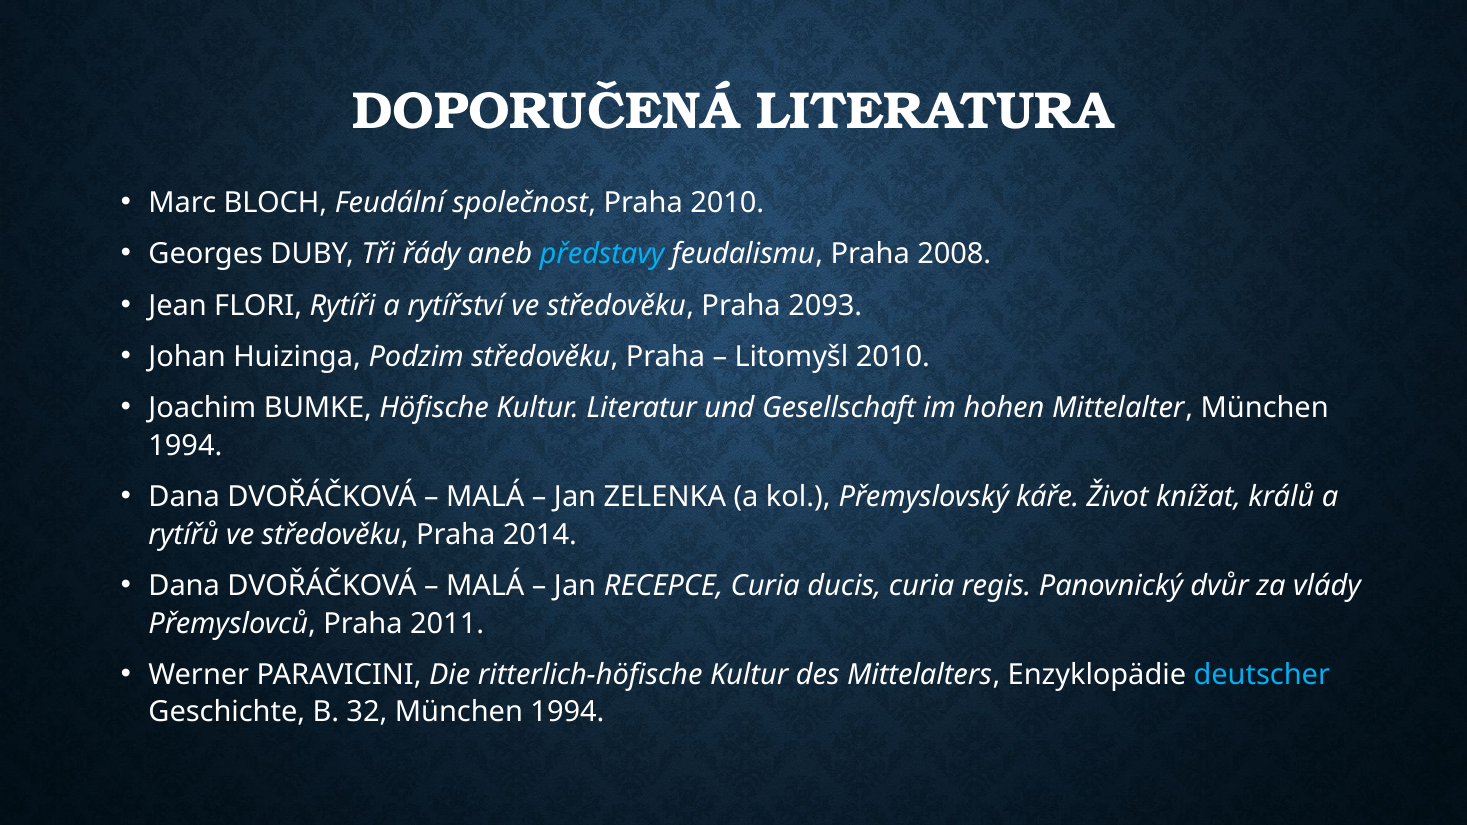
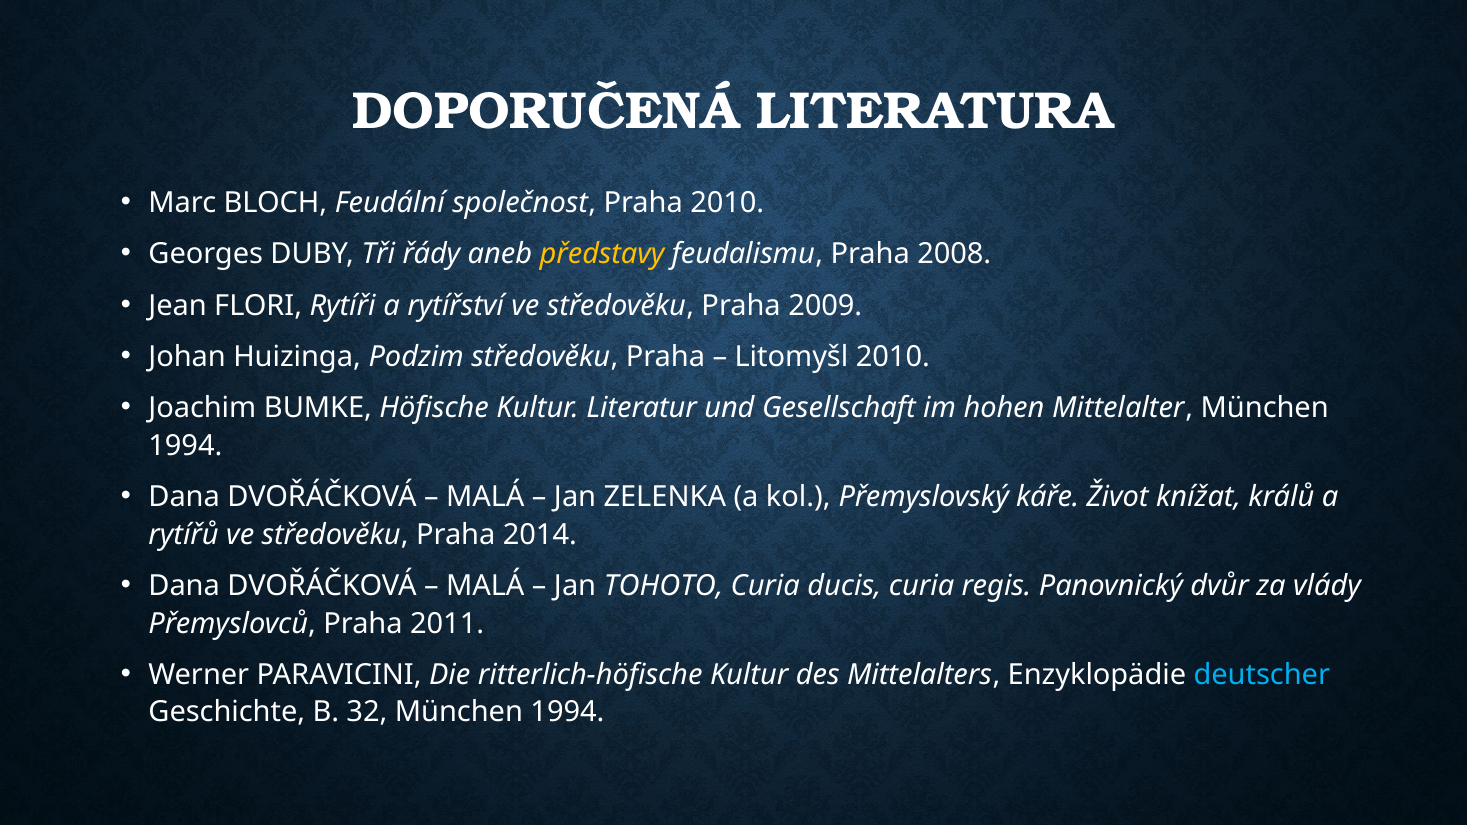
představy colour: light blue -> yellow
2093: 2093 -> 2009
RECEPCE: RECEPCE -> TOHOTO
